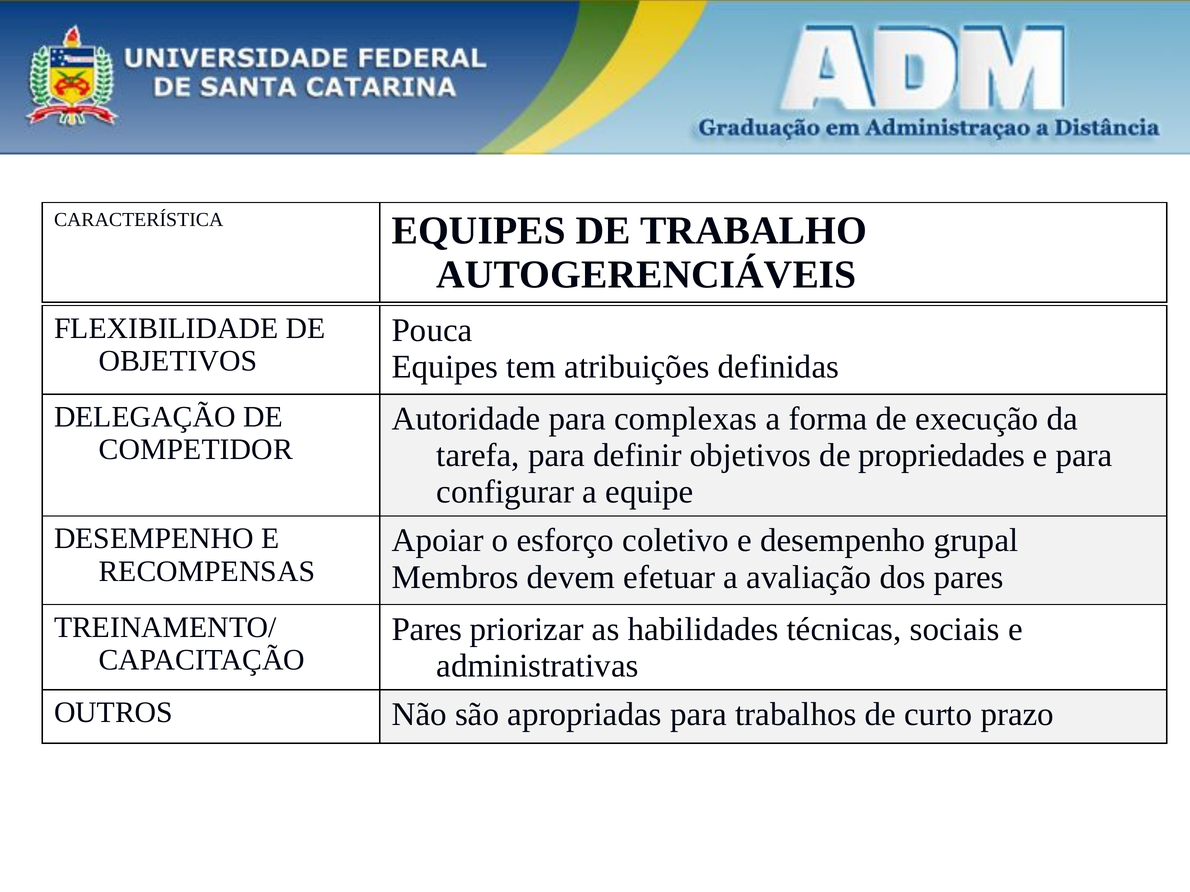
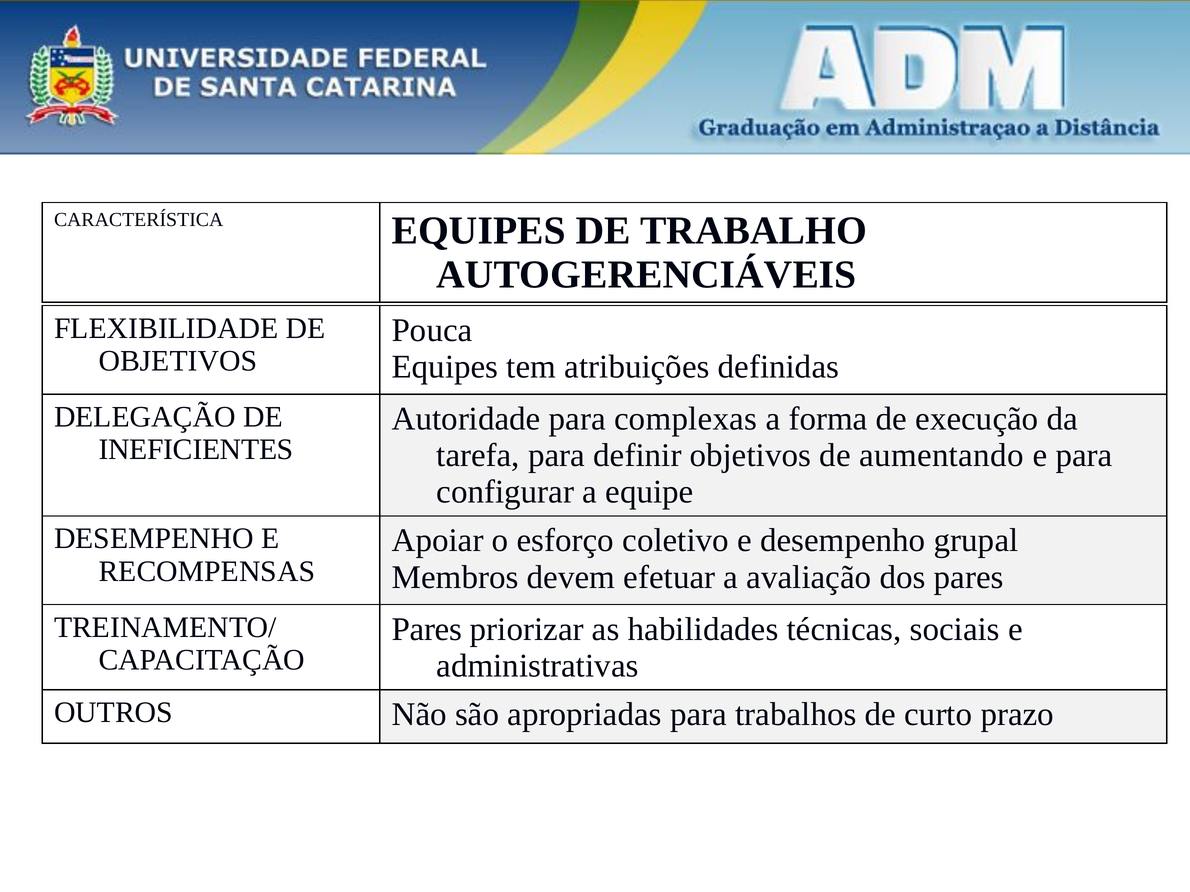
COMPETIDOR: COMPETIDOR -> INEFICIENTES
propriedades: propriedades -> aumentando
